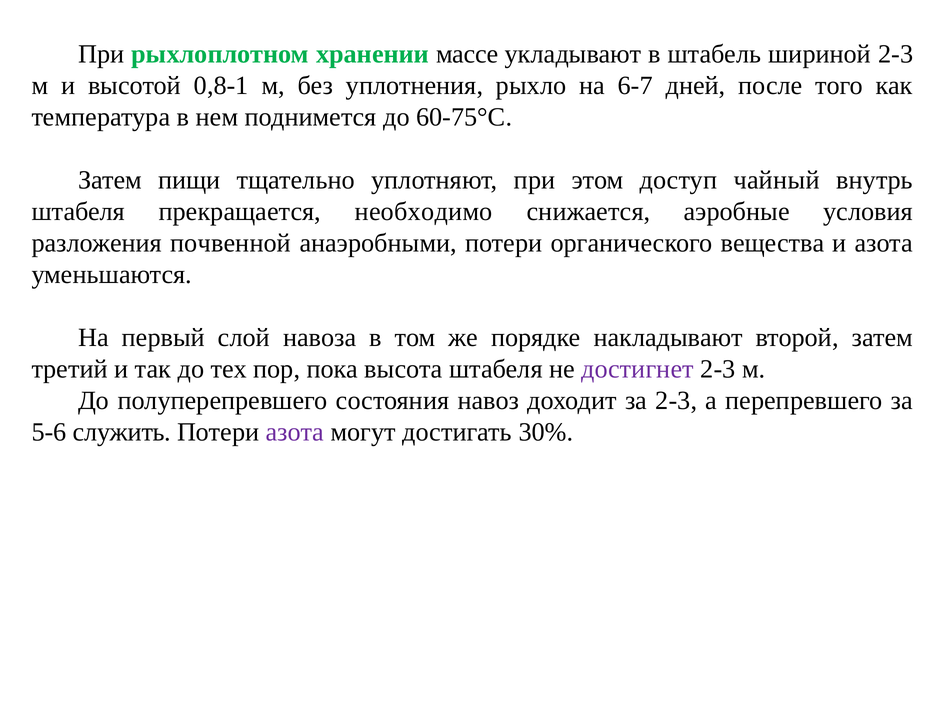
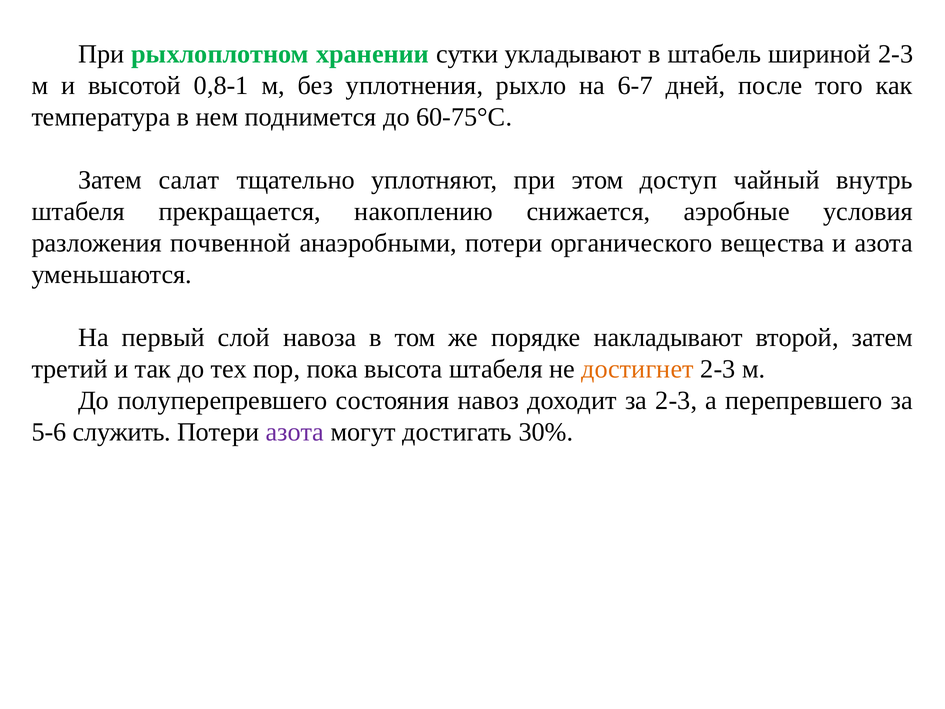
массе: массе -> сутки
пищи: пищи -> салат
необходимо: необходимо -> накоплению
достигнет colour: purple -> orange
